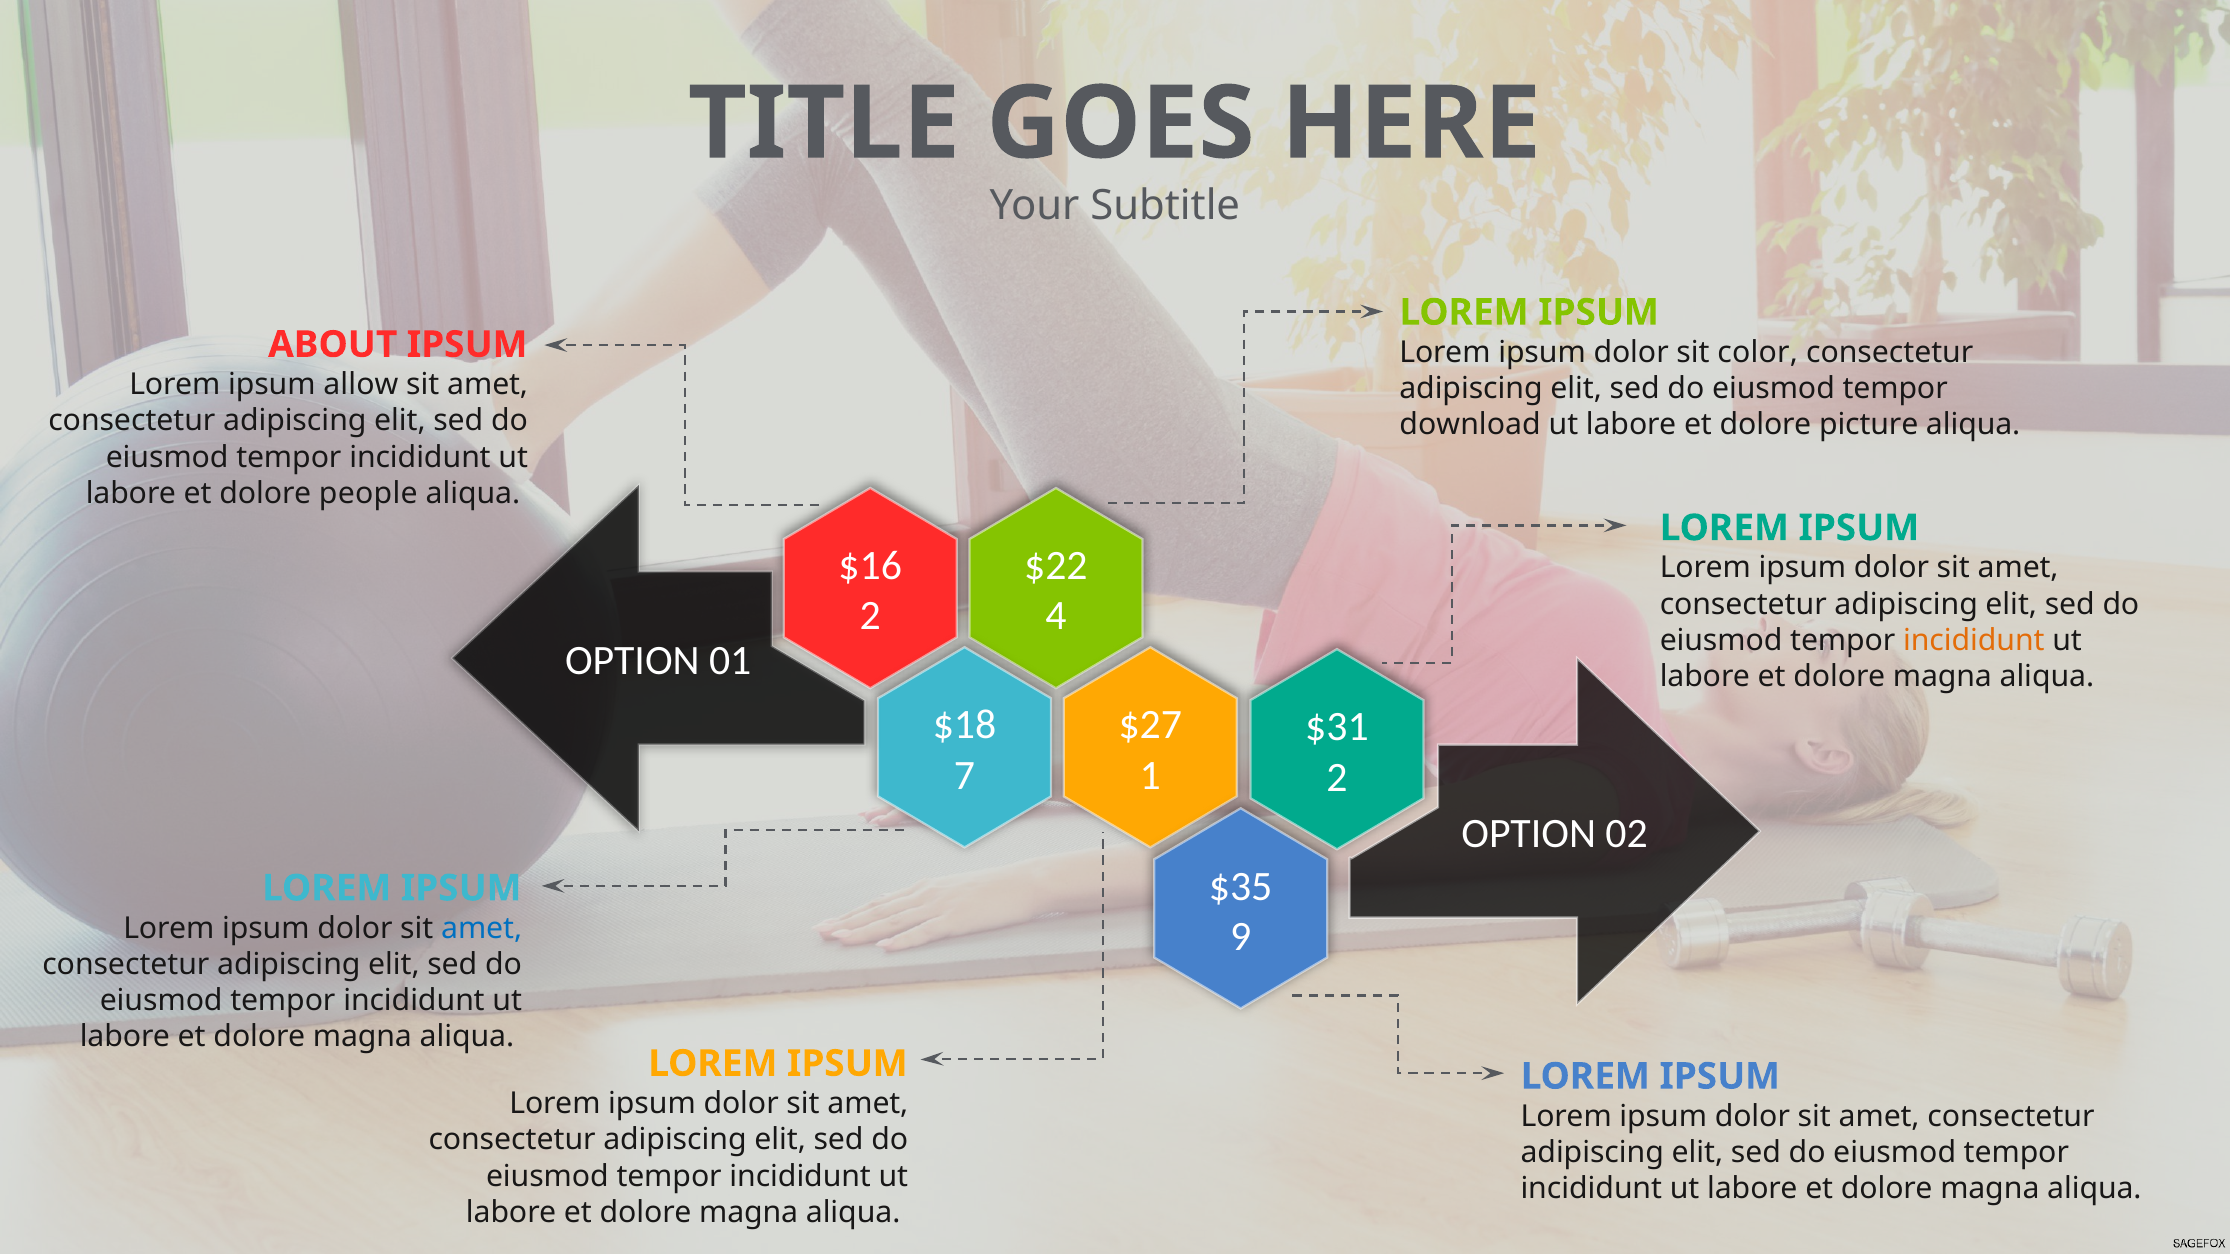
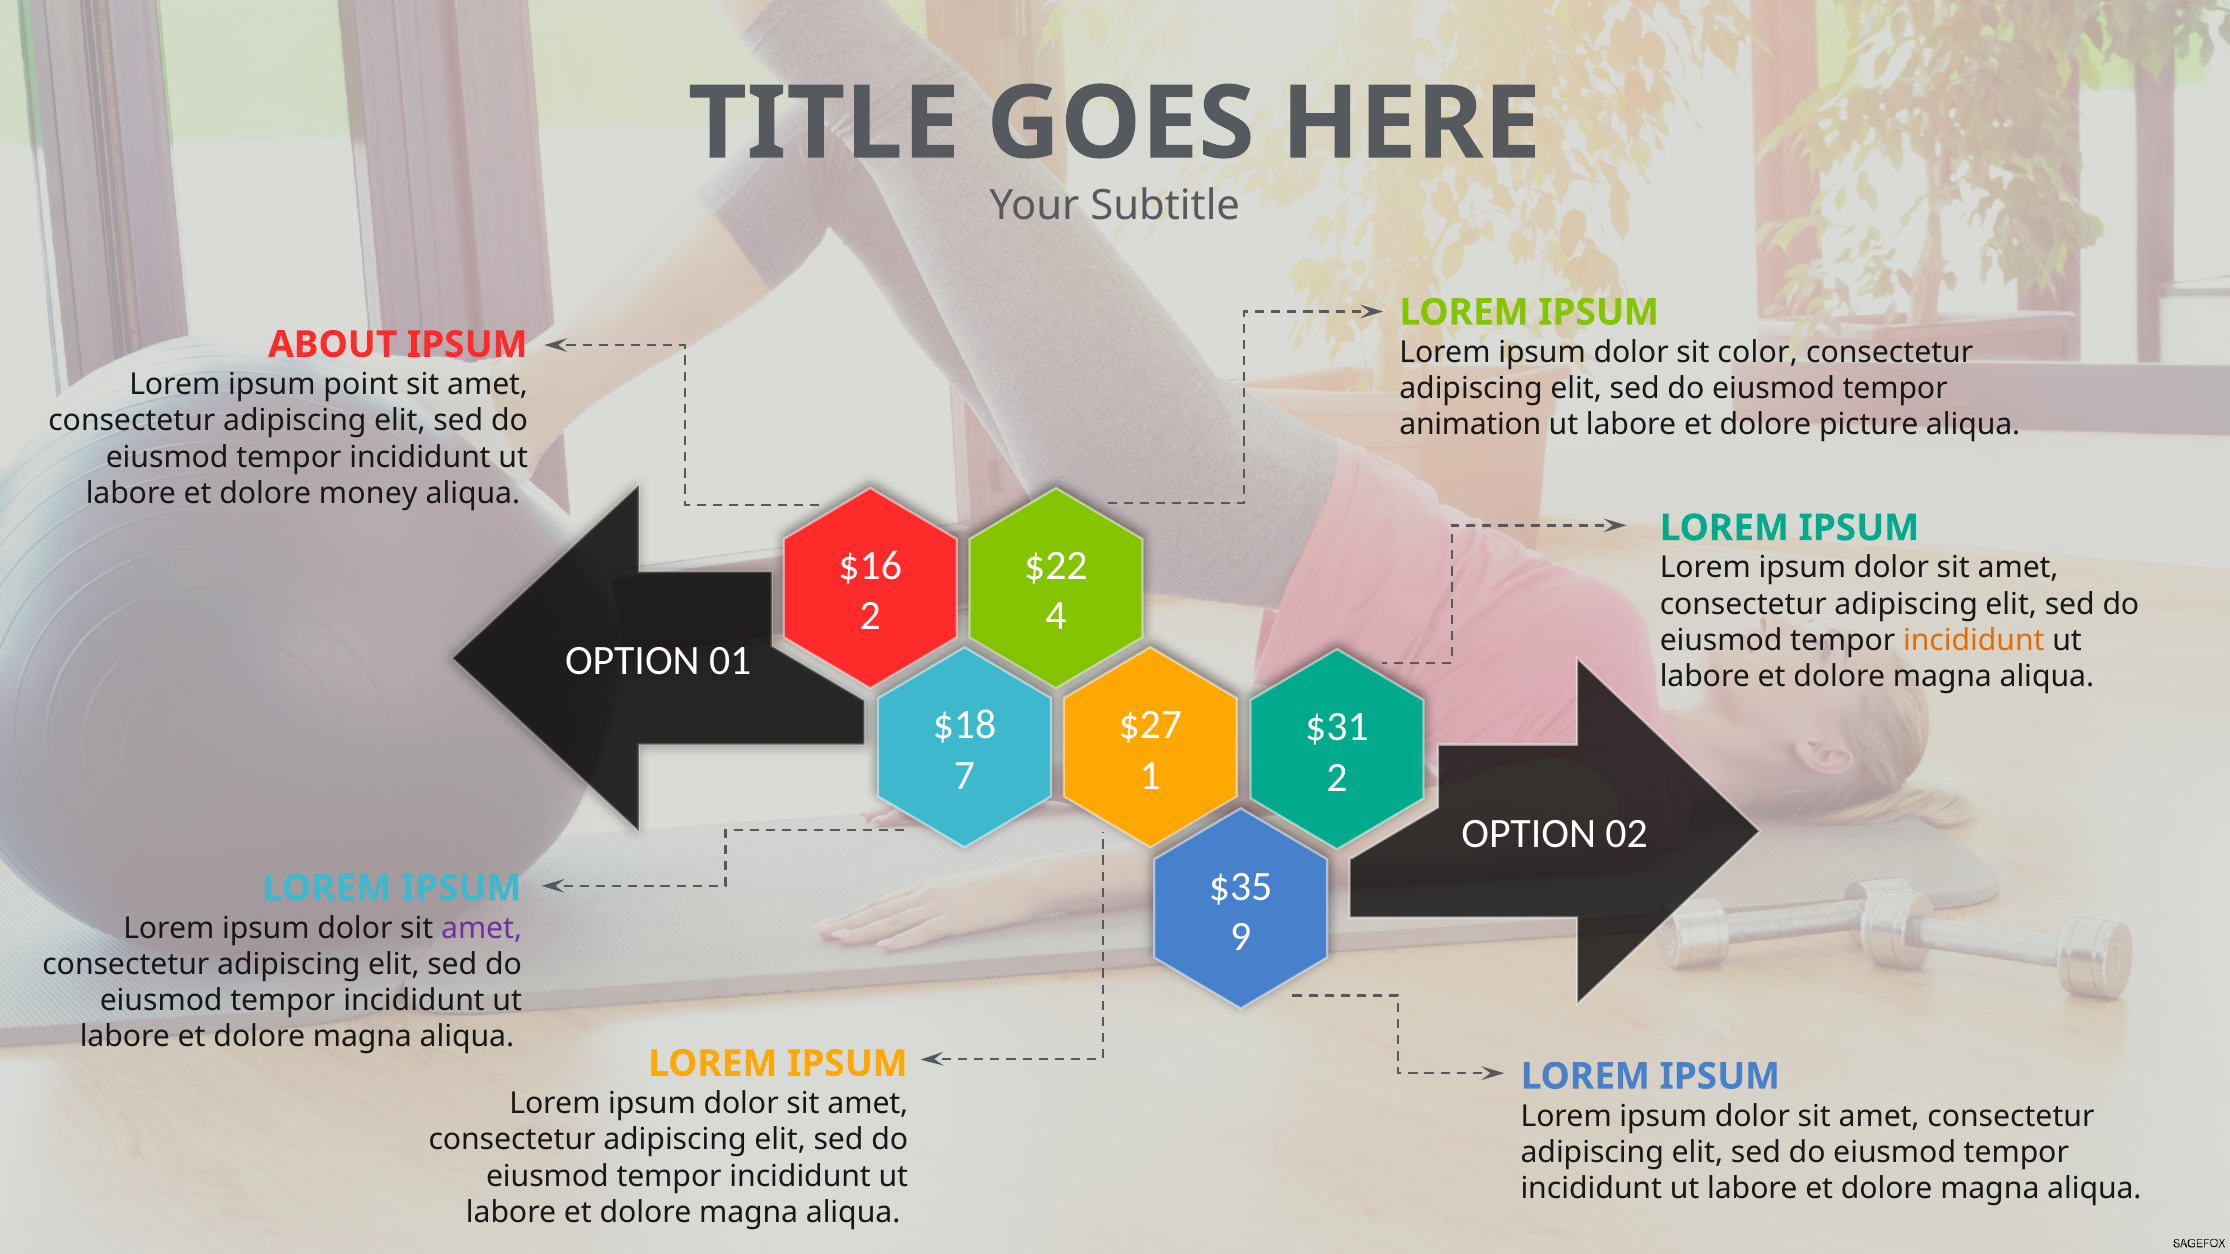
allow: allow -> point
download: download -> animation
people: people -> money
amet at (482, 928) colour: blue -> purple
